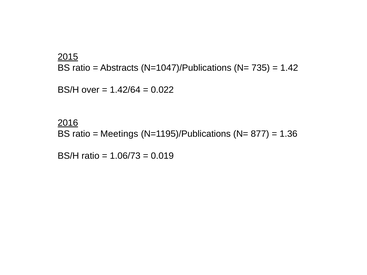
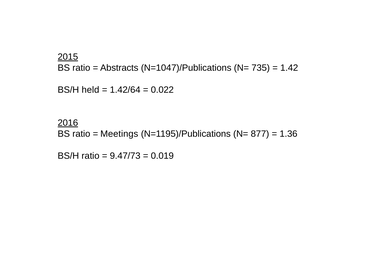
over: over -> held
1.06/73: 1.06/73 -> 9.47/73
